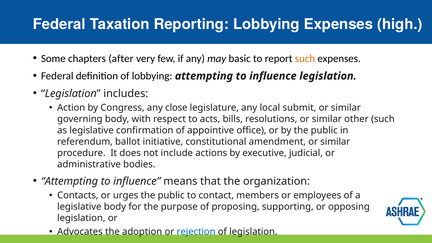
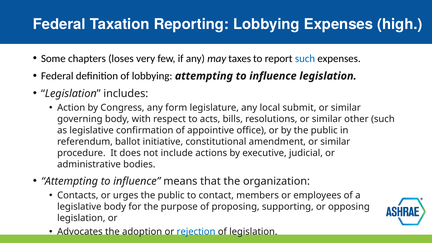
after: after -> loses
basic: basic -> taxes
such at (305, 59) colour: orange -> blue
close: close -> form
